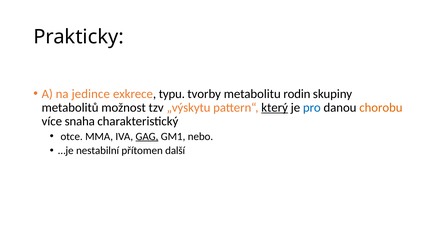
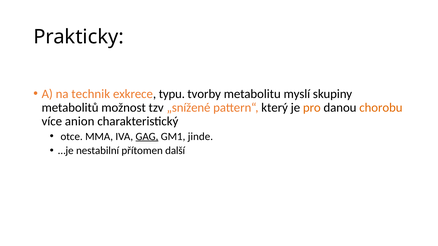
jedince: jedince -> technik
rodin: rodin -> myslí
„výskytu: „výskytu -> „snížené
který underline: present -> none
pro colour: blue -> orange
snaha: snaha -> anion
nebo: nebo -> jinde
